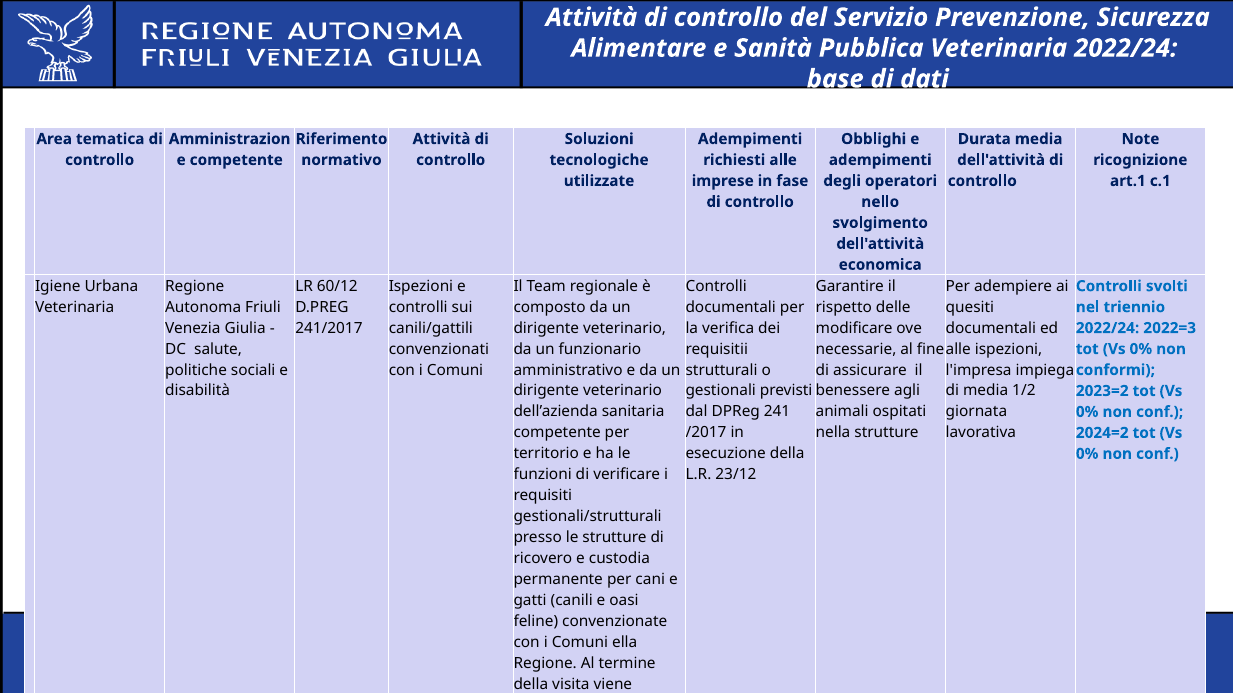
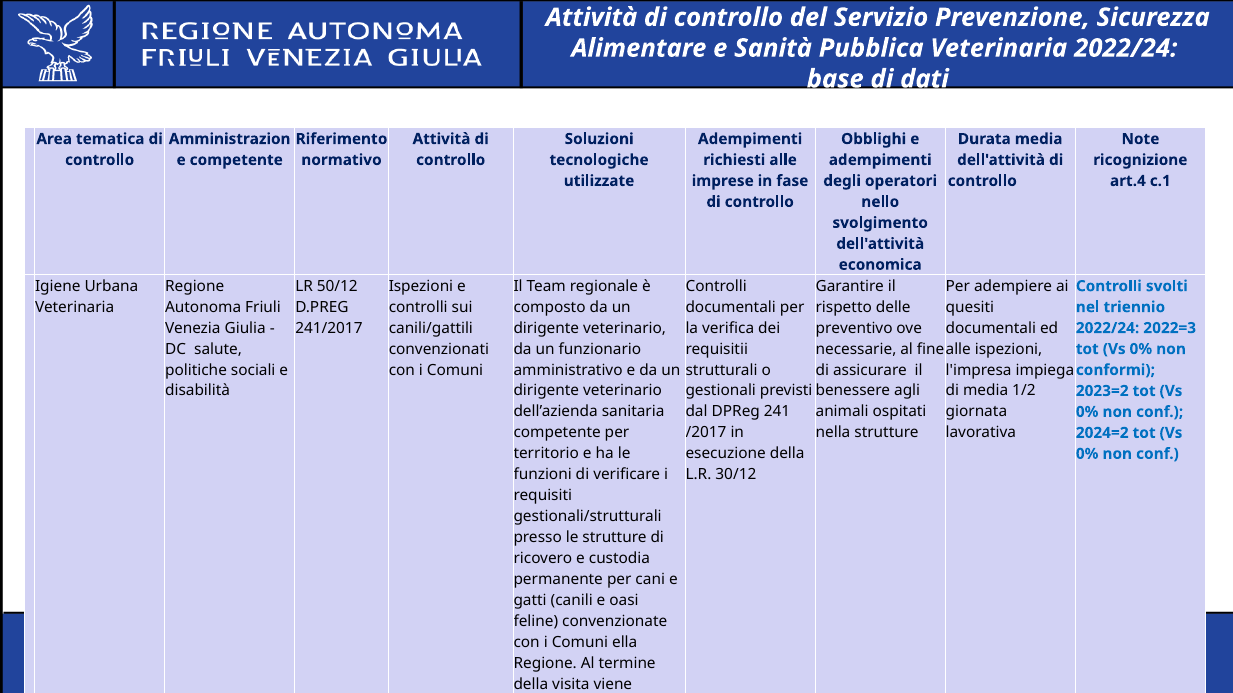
art.1: art.1 -> art.4
60/12: 60/12 -> 50/12
modificare: modificare -> preventivo
23/12: 23/12 -> 30/12
